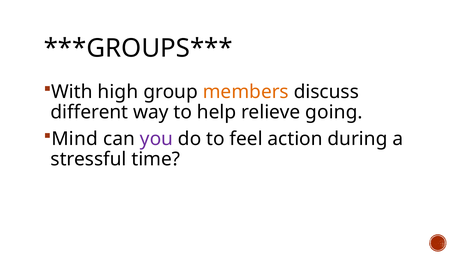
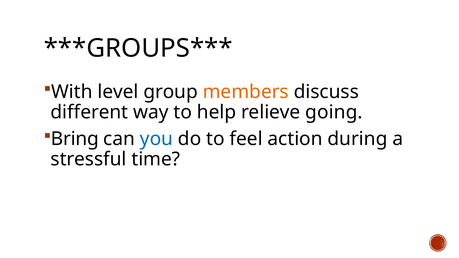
high: high -> level
Mind: Mind -> Bring
you colour: purple -> blue
